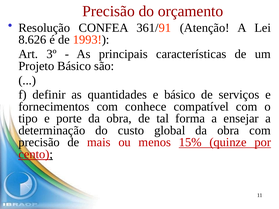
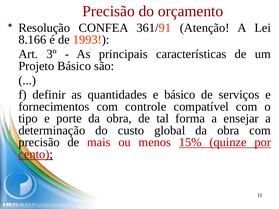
8.626: 8.626 -> 8.166
conhece: conhece -> controle
